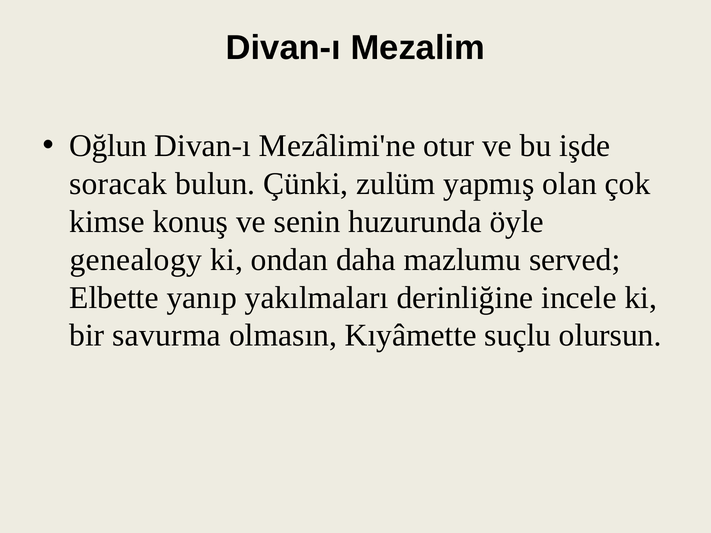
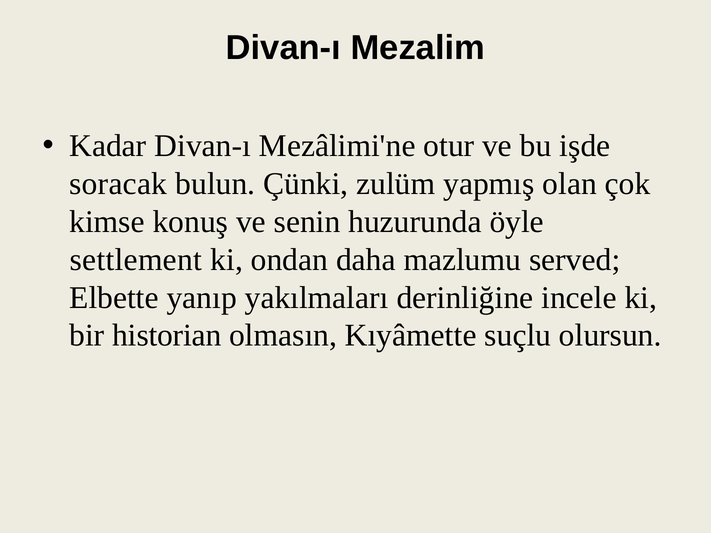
Oğlun: Oğlun -> Kadar
genealogy: genealogy -> settlement
savurma: savurma -> historian
